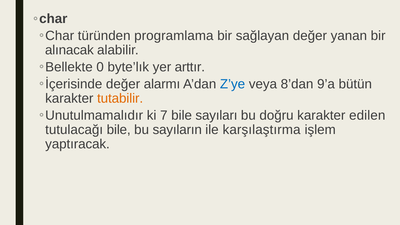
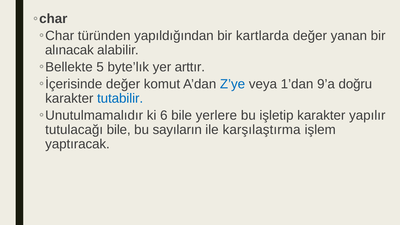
programlama: programlama -> yapıldığından
sağlayan: sağlayan -> kartlarda
0: 0 -> 5
alarmı: alarmı -> komut
8’dan: 8’dan -> 1’dan
bütün: bütün -> doğru
tutabilir colour: orange -> blue
7: 7 -> 6
sayıları: sayıları -> yerlere
doğru: doğru -> işletip
edilen: edilen -> yapılır
